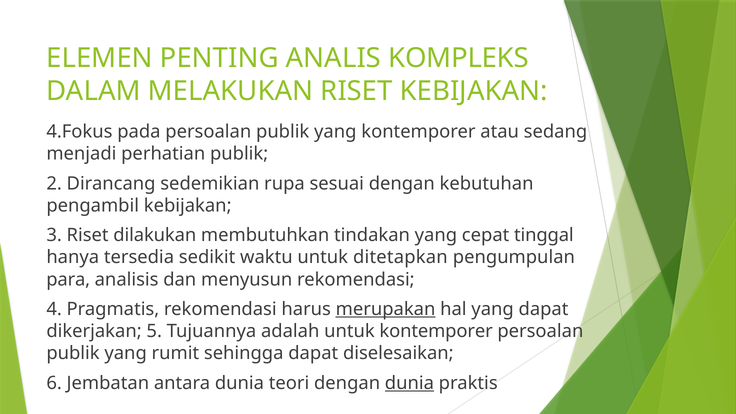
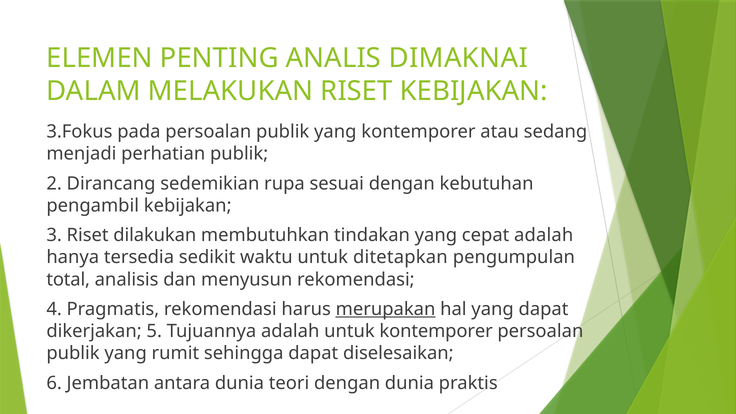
KOMPLEKS: KOMPLEKS -> DIMAKNAI
4.Fokus: 4.Fokus -> 3.Fokus
cepat tinggal: tinggal -> adalah
para: para -> total
dunia at (409, 383) underline: present -> none
